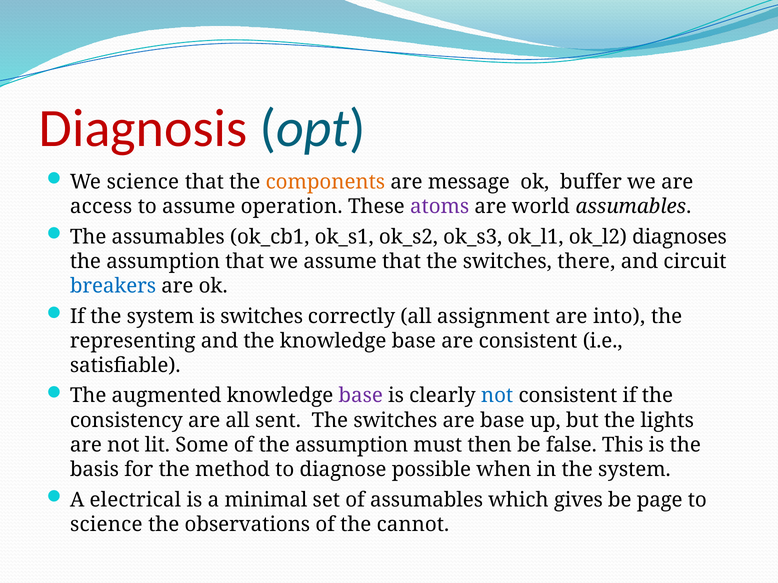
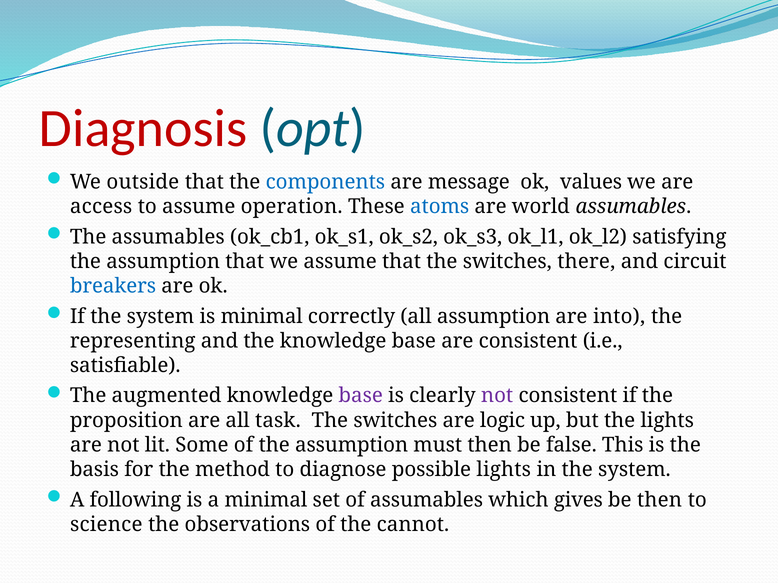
We science: science -> outside
components colour: orange -> blue
buffer: buffer -> values
atoms colour: purple -> blue
diagnoses: diagnoses -> satisfying
is switches: switches -> minimal
all assignment: assignment -> assumption
not at (497, 396) colour: blue -> purple
consistency: consistency -> proposition
sent: sent -> task
are base: base -> logic
possible when: when -> lights
electrical: electrical -> following
be page: page -> then
